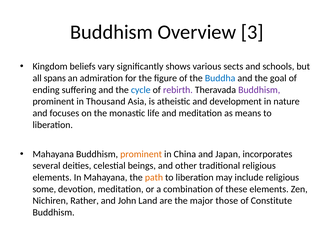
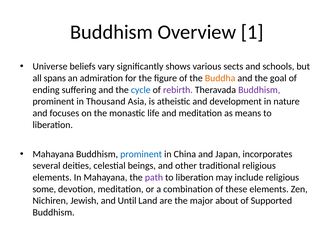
3: 3 -> 1
Kingdom: Kingdom -> Universe
Buddha colour: blue -> orange
prominent at (141, 154) colour: orange -> blue
path colour: orange -> purple
Rather: Rather -> Jewish
John: John -> Until
those: those -> about
Constitute: Constitute -> Supported
